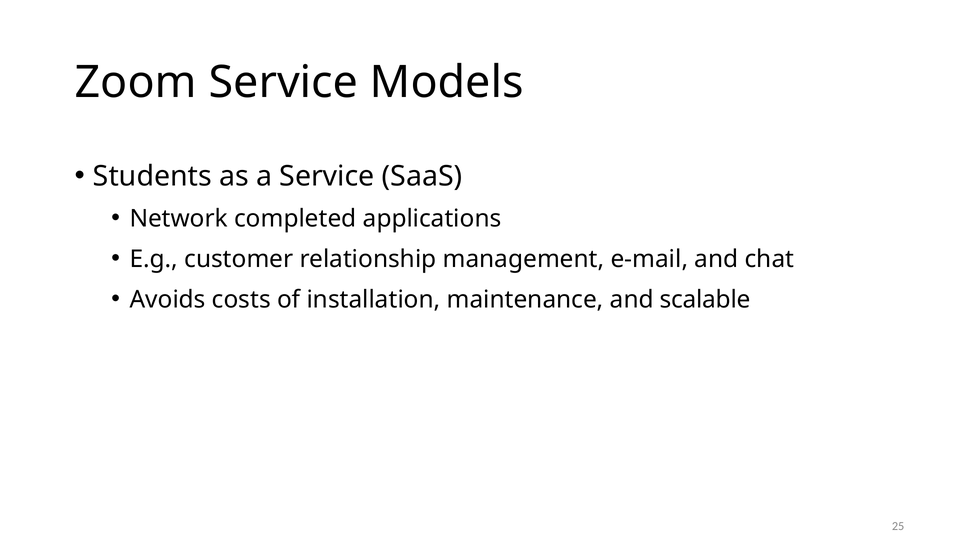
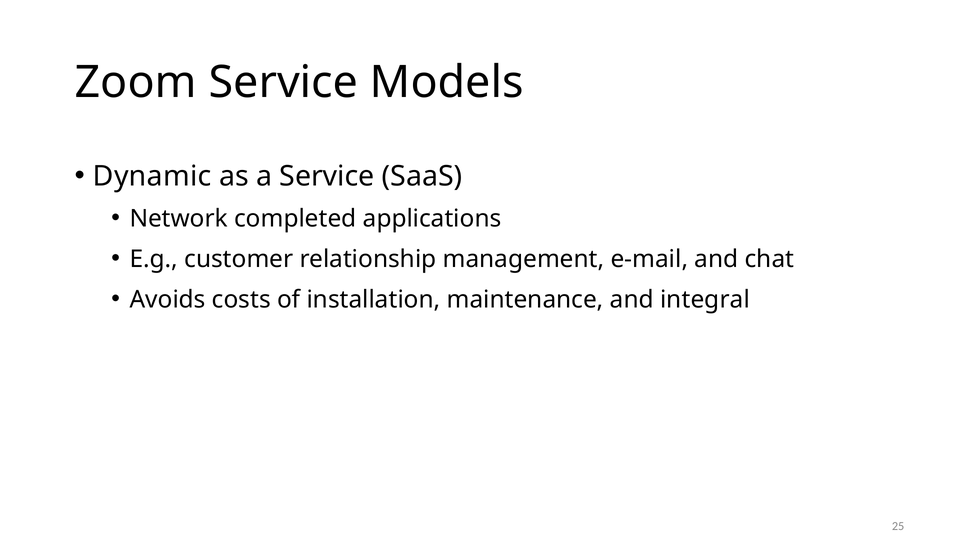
Students: Students -> Dynamic
scalable: scalable -> integral
